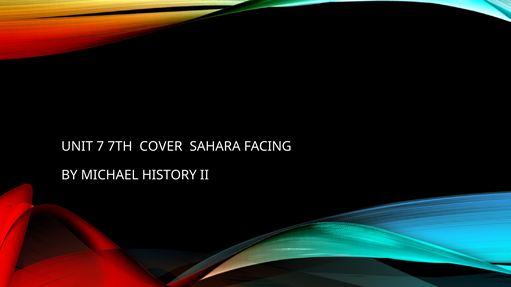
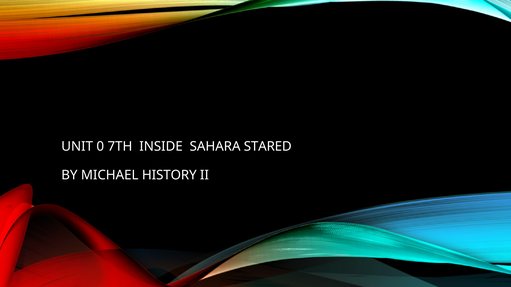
7: 7 -> 0
COVER: COVER -> INSIDE
FACING: FACING -> STARED
